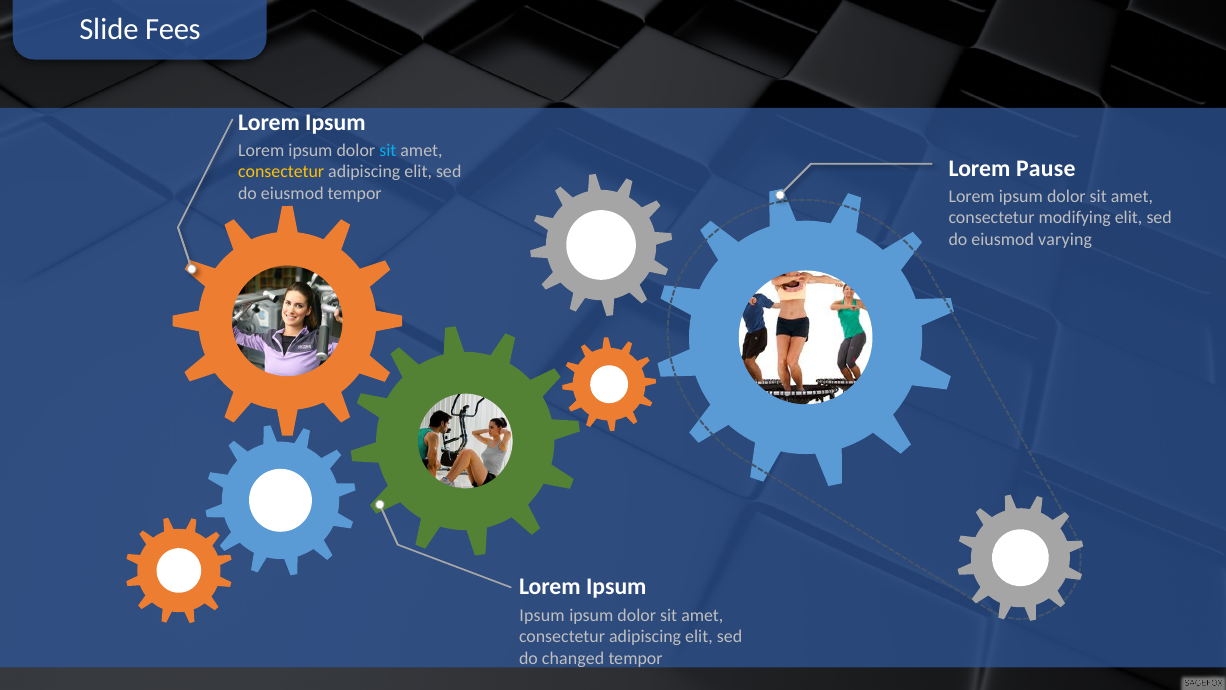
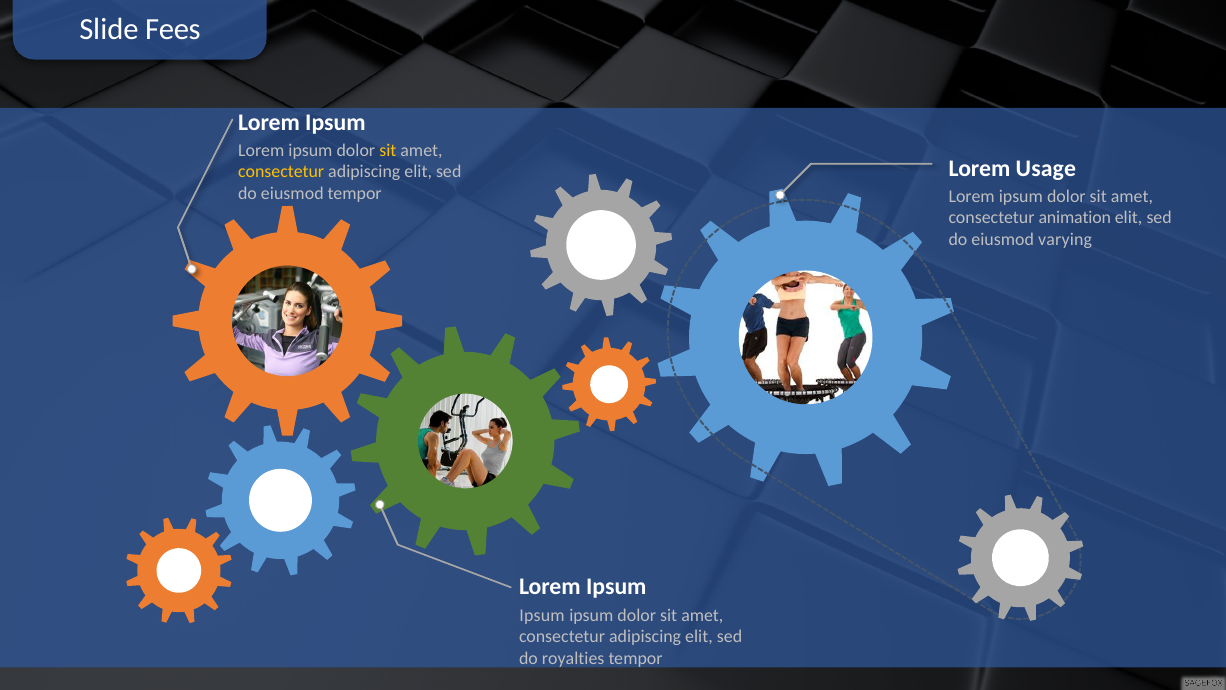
sit at (388, 151) colour: light blue -> yellow
Pause: Pause -> Usage
modifying: modifying -> animation
changed: changed -> royalties
